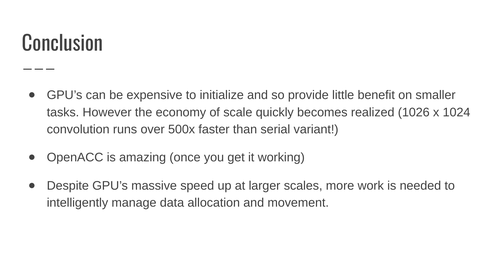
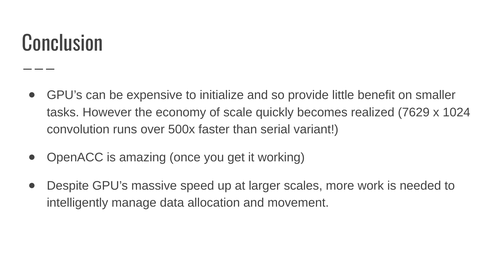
1026: 1026 -> 7629
